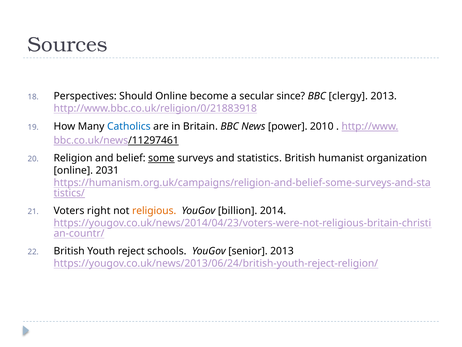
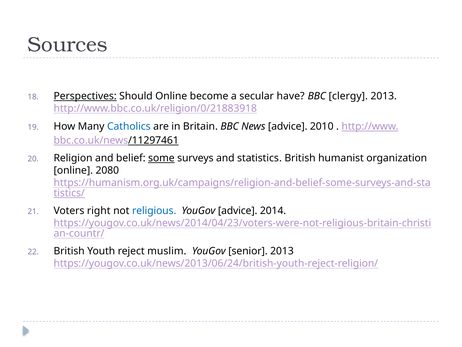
Perspectives underline: none -> present
since: since -> have
News power: power -> advice
2031: 2031 -> 2080
religious colour: orange -> blue
YouGov billion: billion -> advice
schools: schools -> muslim
